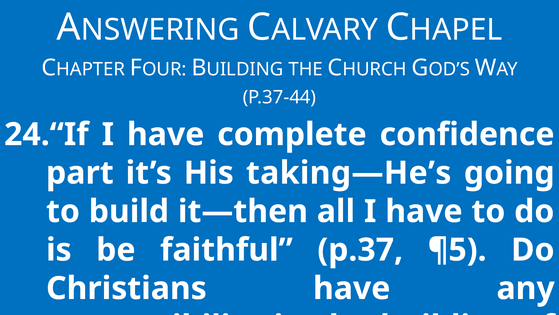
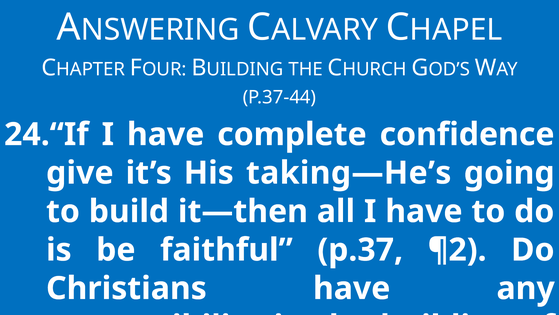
part: part -> give
¶5: ¶5 -> ¶2
